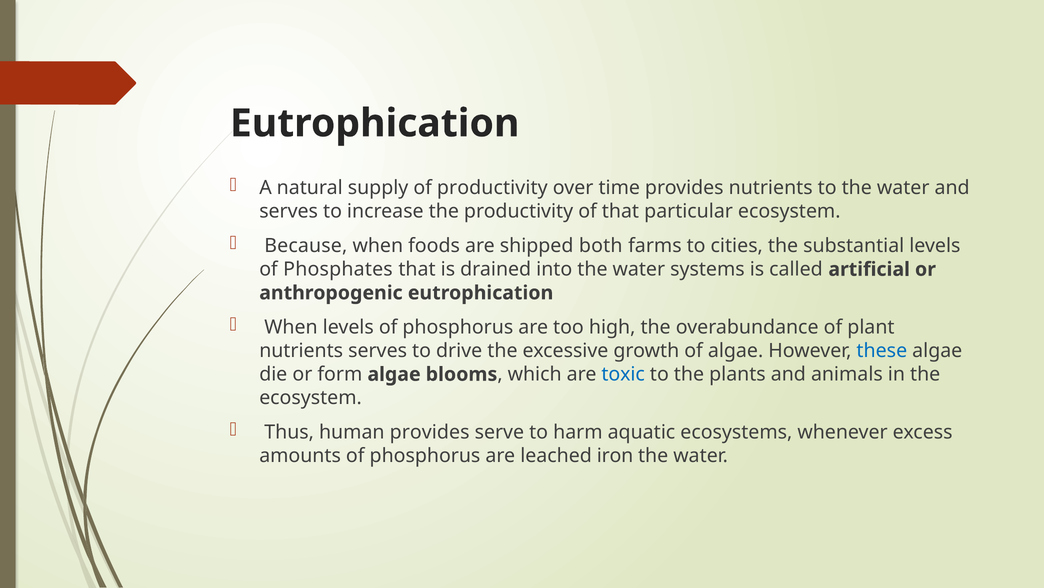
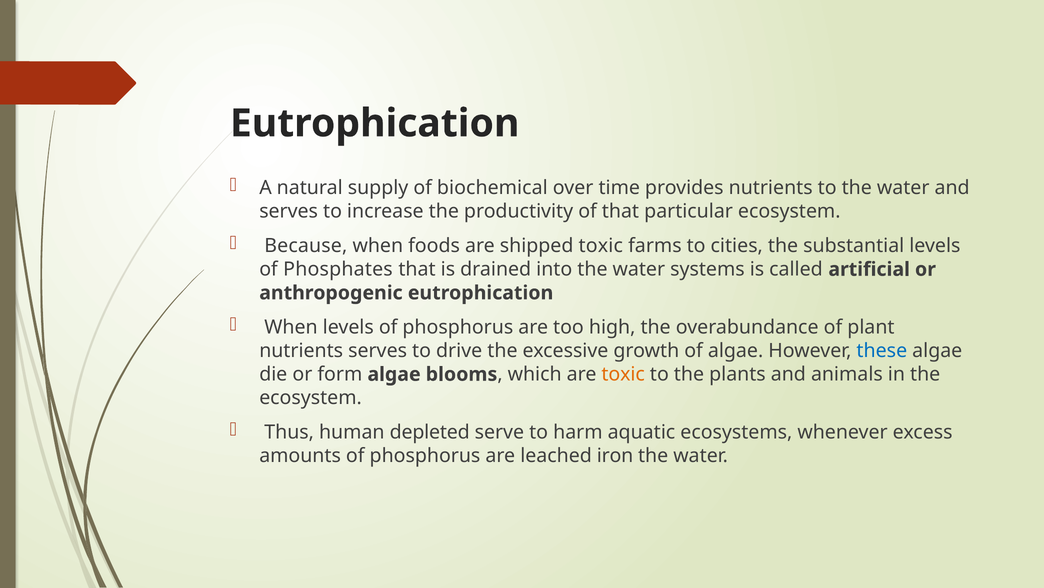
of productivity: productivity -> biochemical
shipped both: both -> toxic
toxic at (623, 374) colour: blue -> orange
human provides: provides -> depleted
